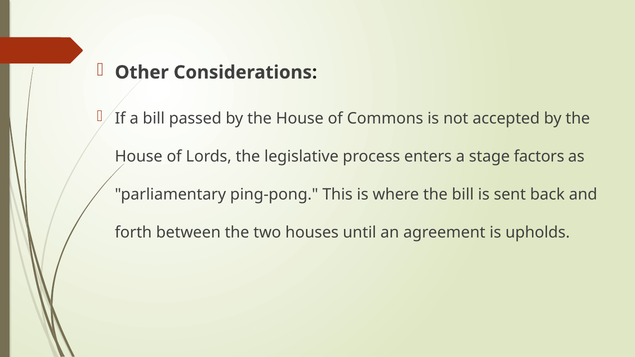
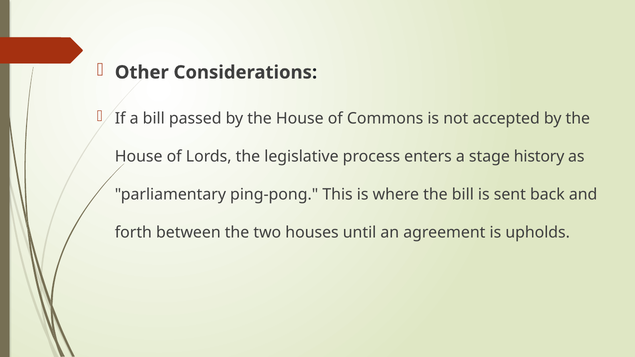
factors: factors -> history
